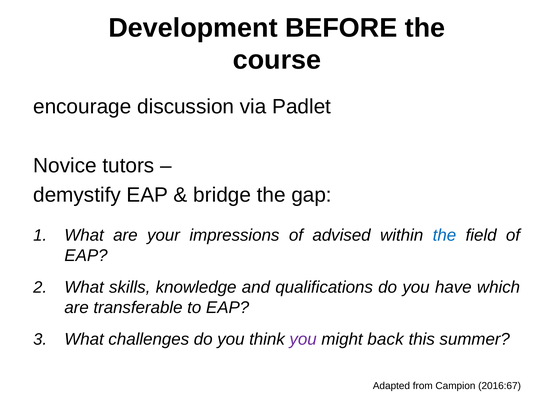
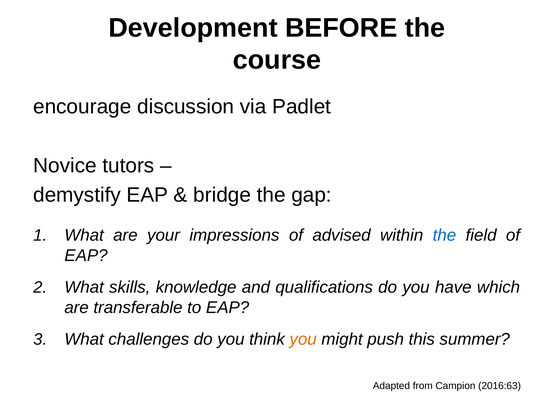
you at (303, 340) colour: purple -> orange
back: back -> push
2016:67: 2016:67 -> 2016:63
